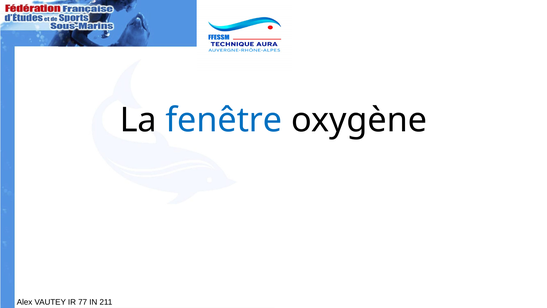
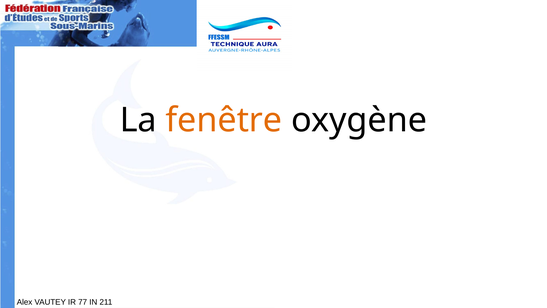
fenêtre colour: blue -> orange
